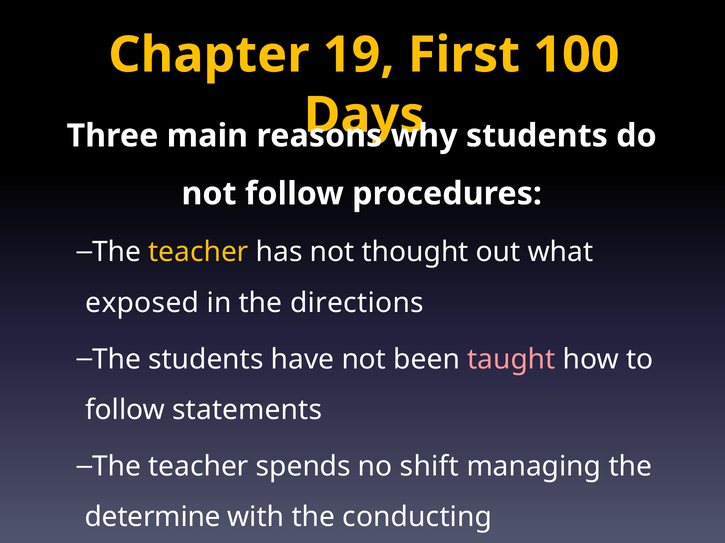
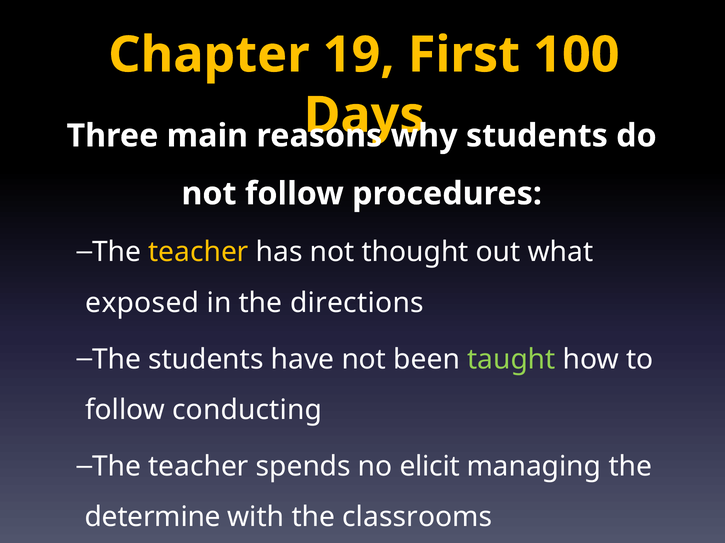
taught colour: pink -> light green
statements: statements -> conducting
shift: shift -> elicit
conducting: conducting -> classrooms
